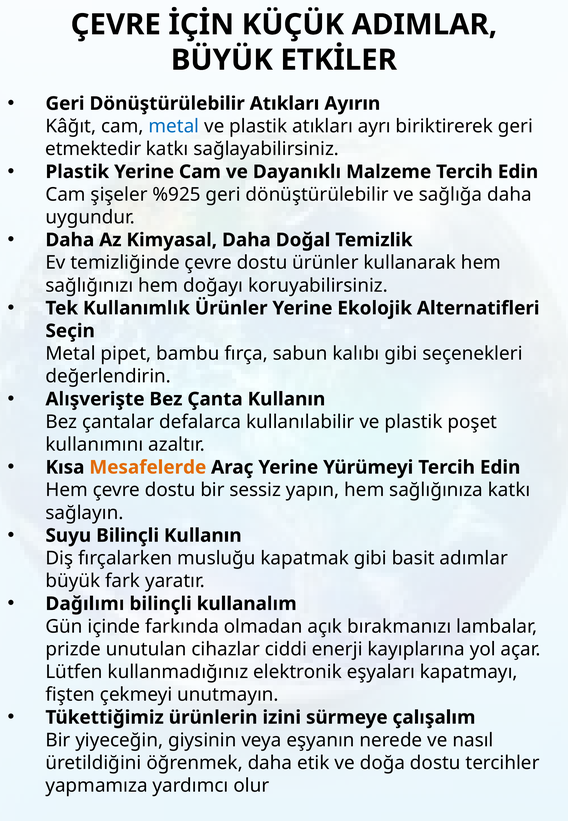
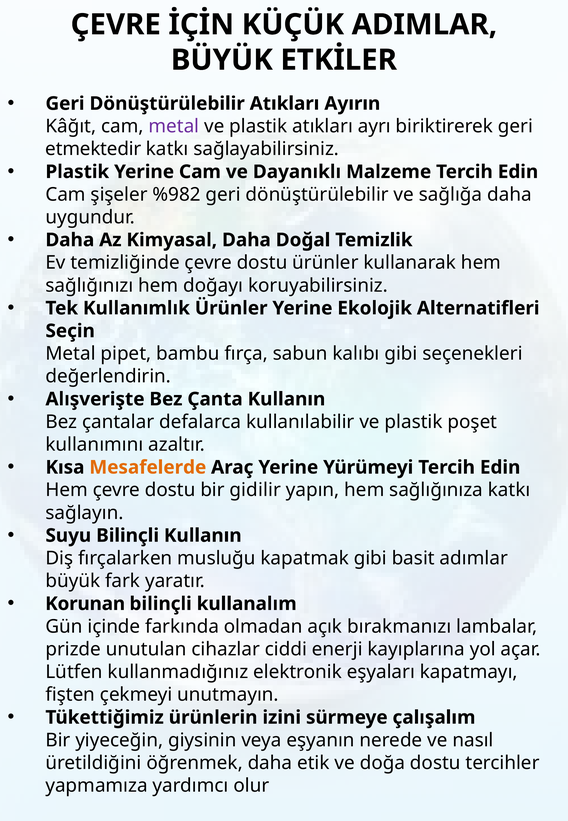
metal at (174, 126) colour: blue -> purple
%925: %925 -> %982
sessiz: sessiz -> gidilir
Dağılımı: Dağılımı -> Korunan
